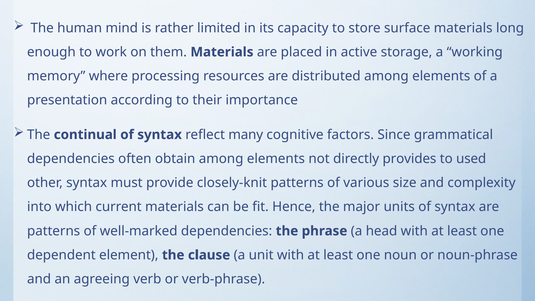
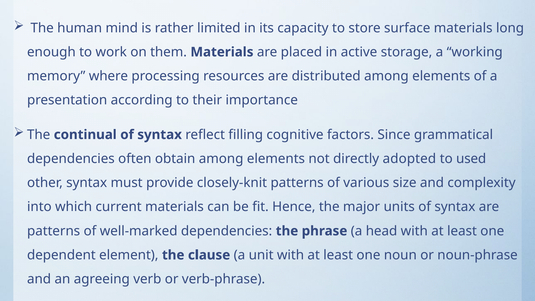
many: many -> filling
provides: provides -> adopted
